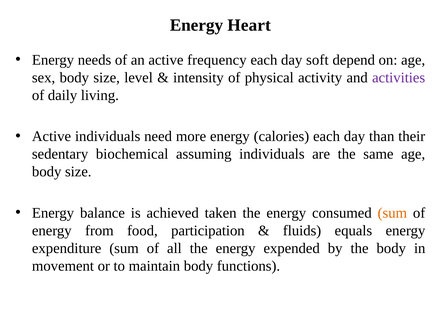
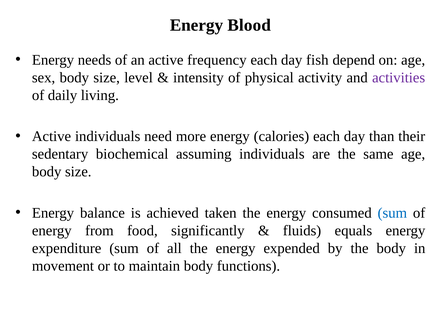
Heart: Heart -> Blood
soft: soft -> fish
sum at (392, 213) colour: orange -> blue
participation: participation -> significantly
